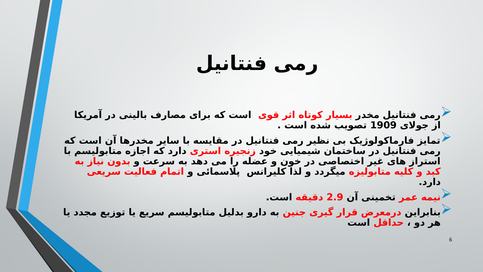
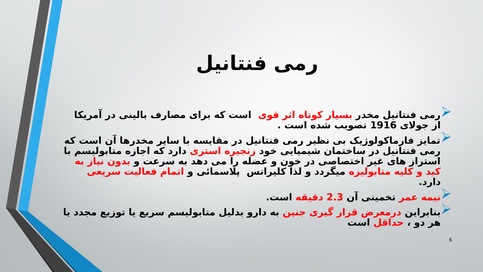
1909: 1909 -> 1916
2.9: 2.9 -> 2.3
